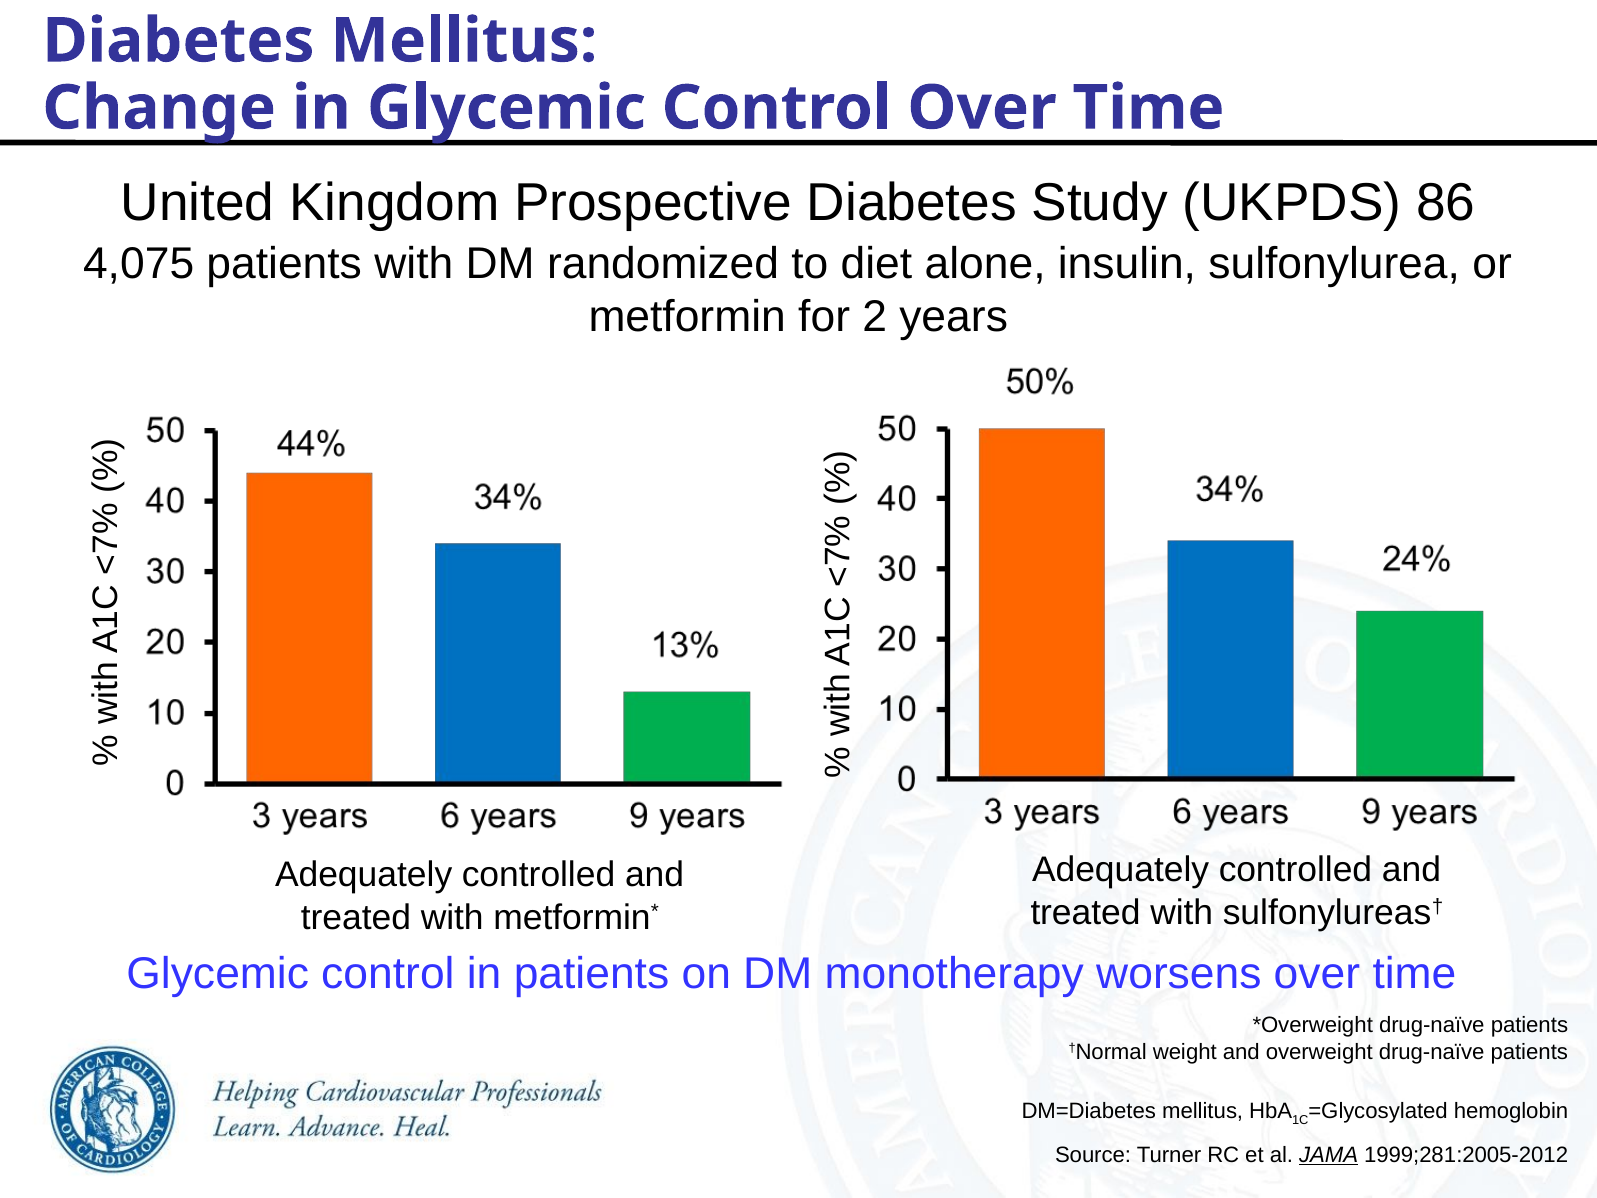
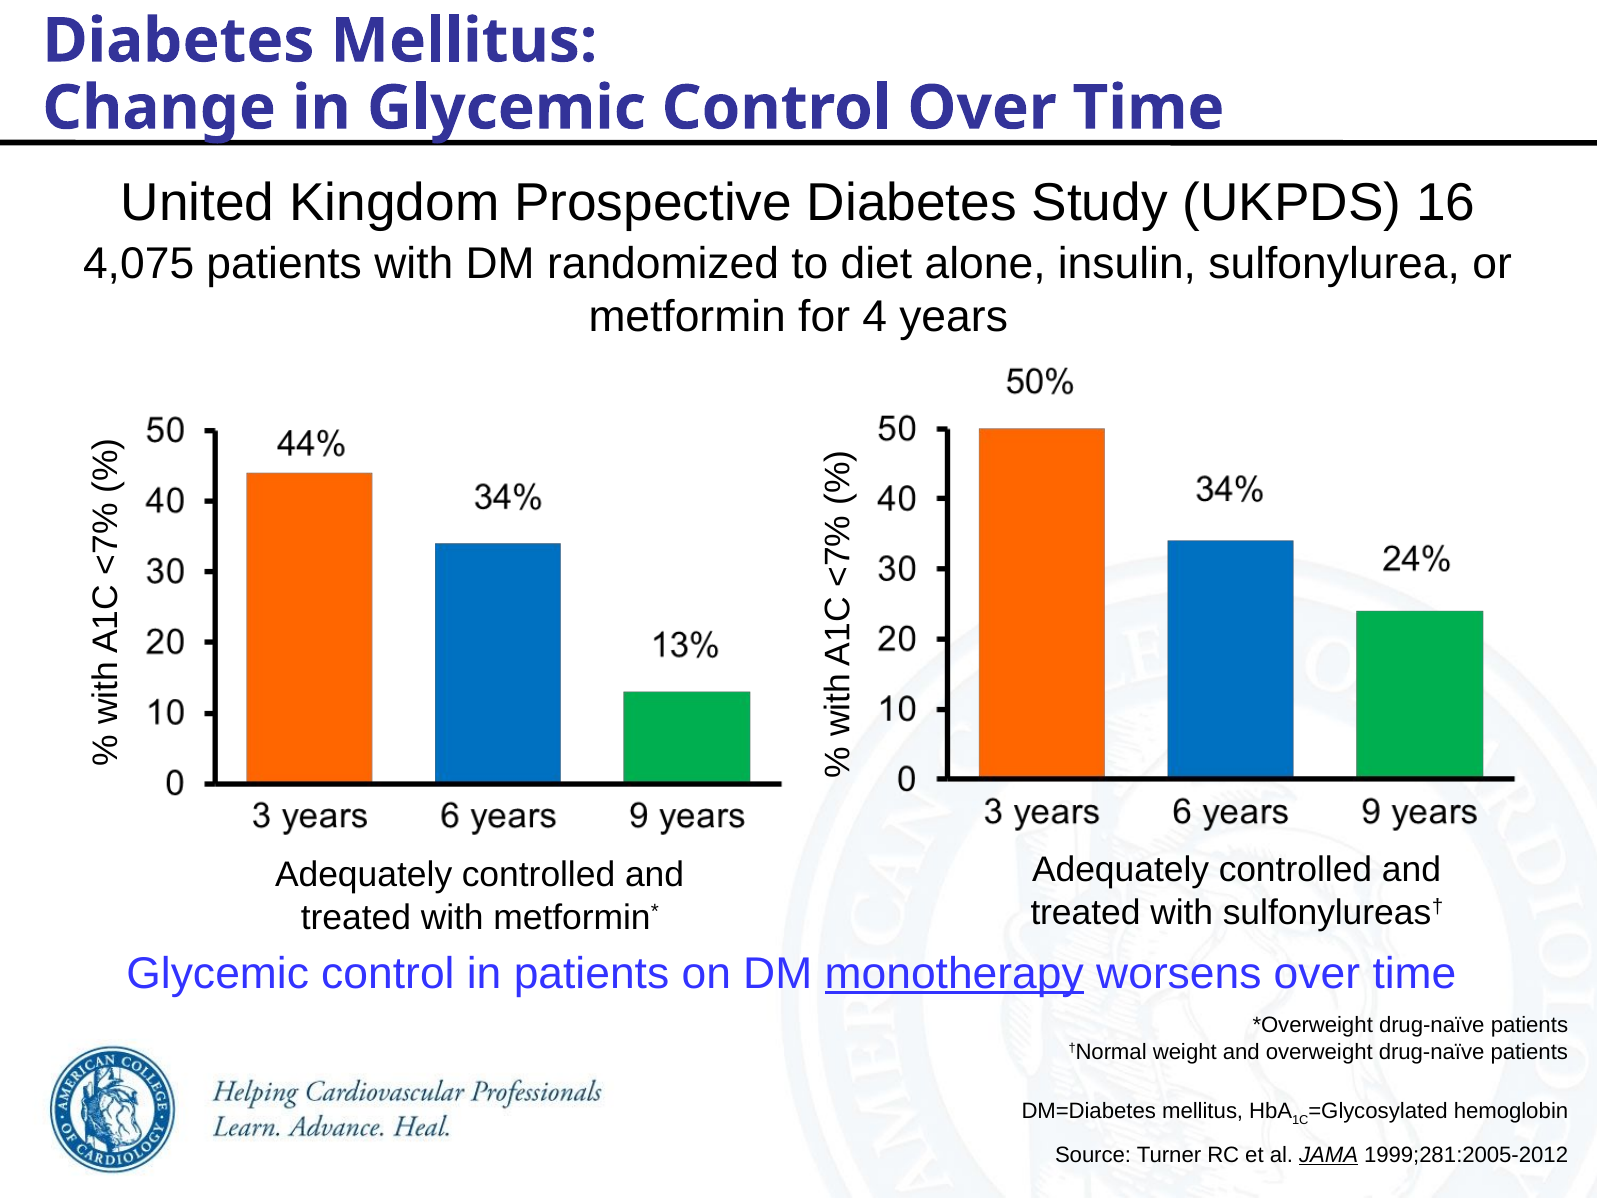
86: 86 -> 16
2: 2 -> 4
monotherapy underline: none -> present
